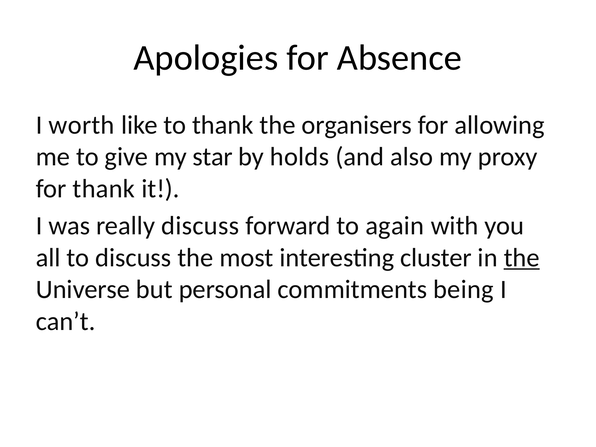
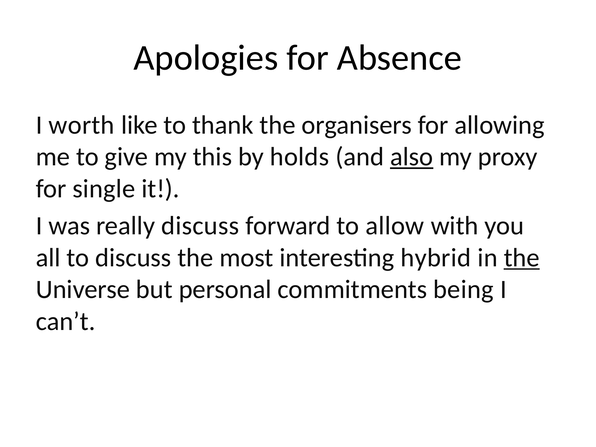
star: star -> this
also underline: none -> present
for thank: thank -> single
again: again -> allow
cluster: cluster -> hybrid
